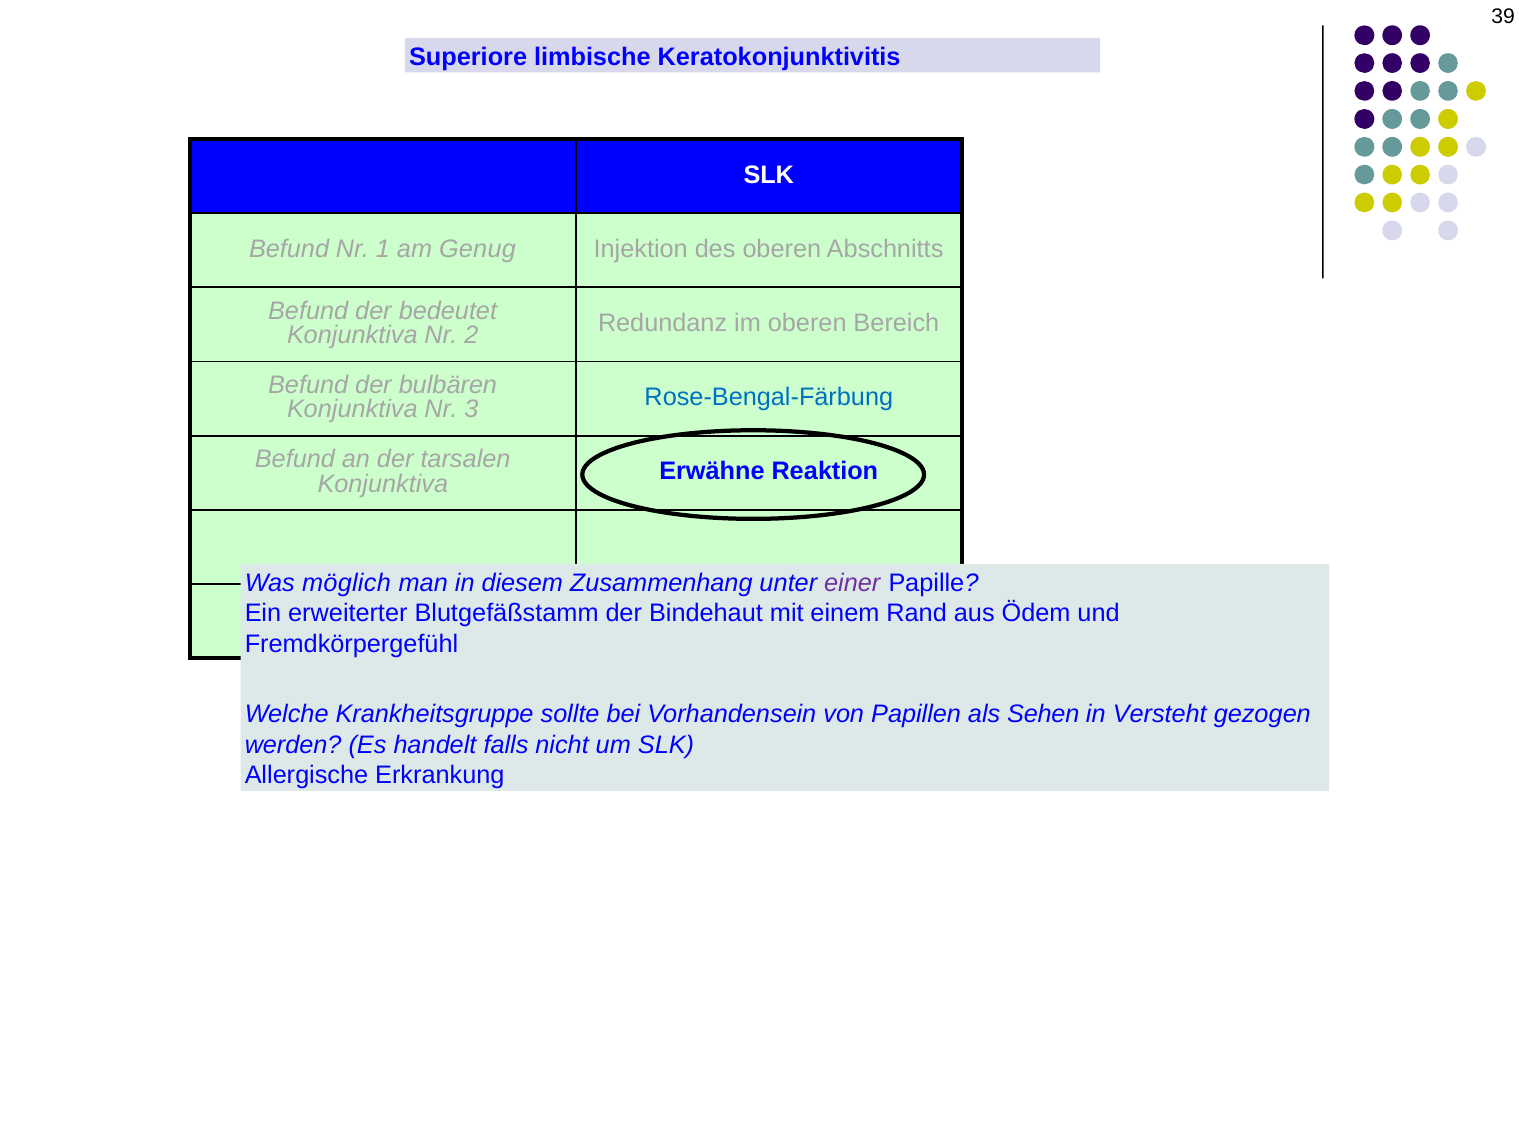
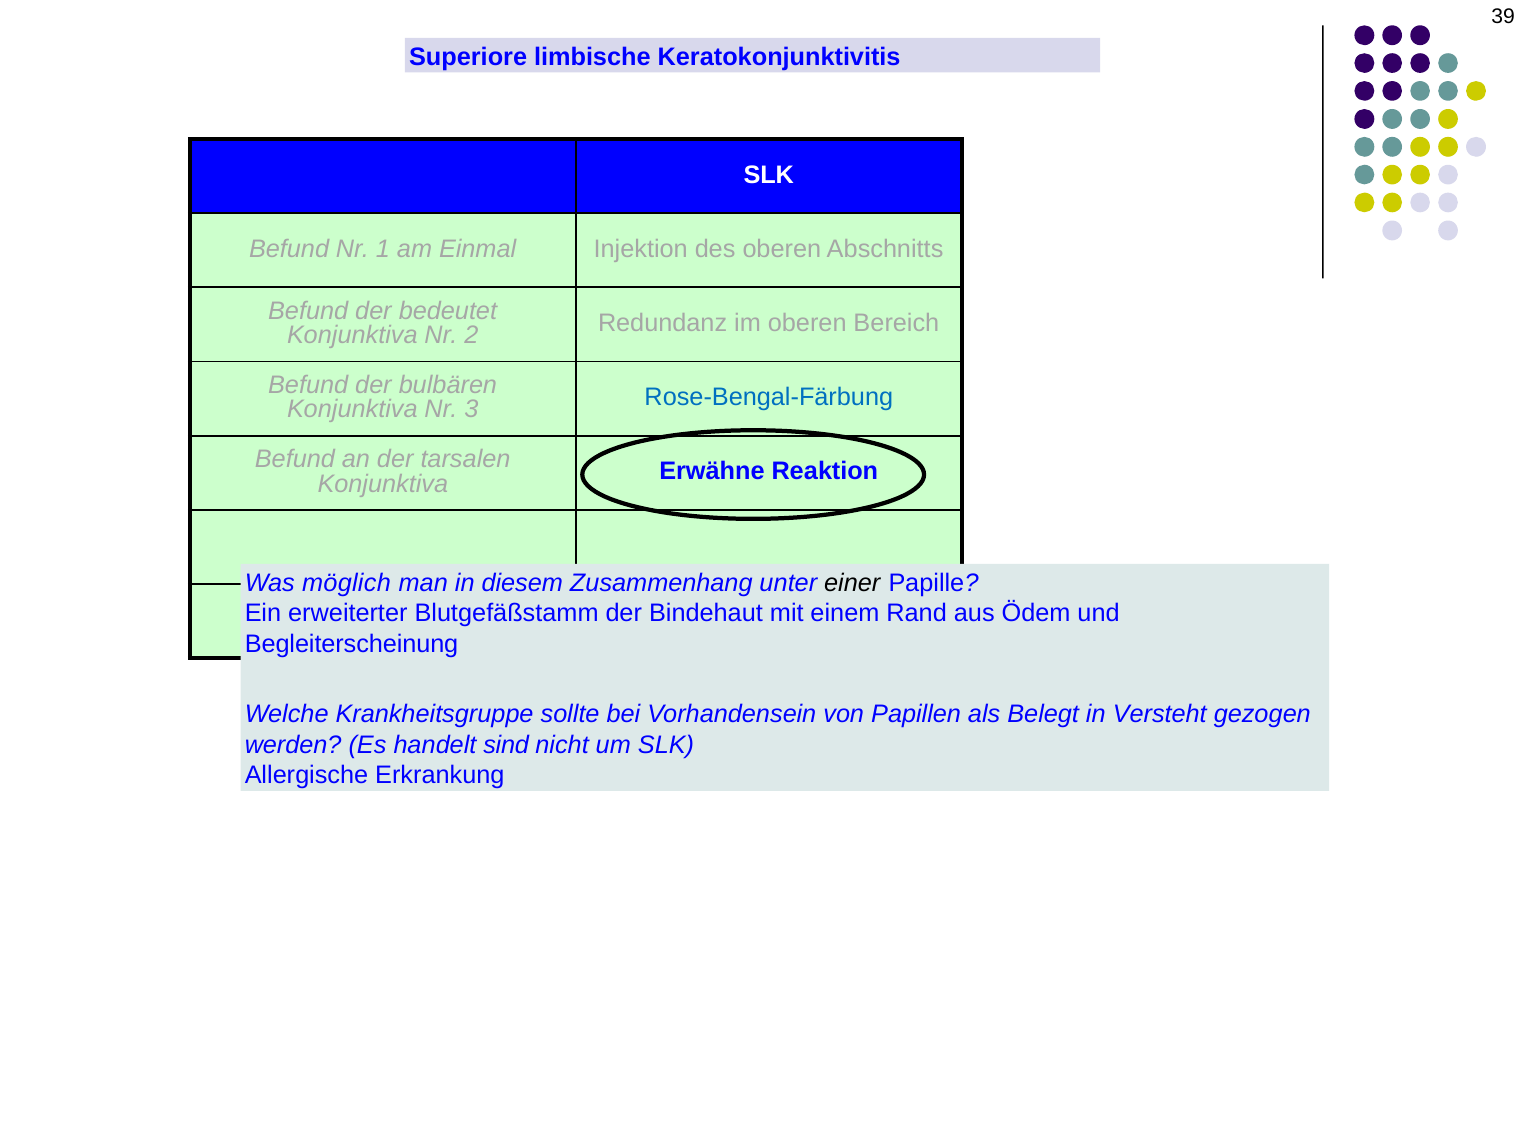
Genug: Genug -> Einmal
einer colour: purple -> black
Fremdkörpergefühl: Fremdkörpergefühl -> Begleiterscheinung
Sehen: Sehen -> Belegt
falls: falls -> sind
